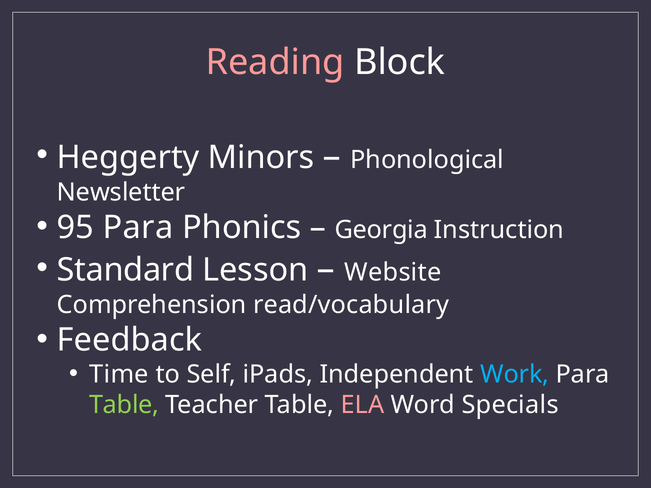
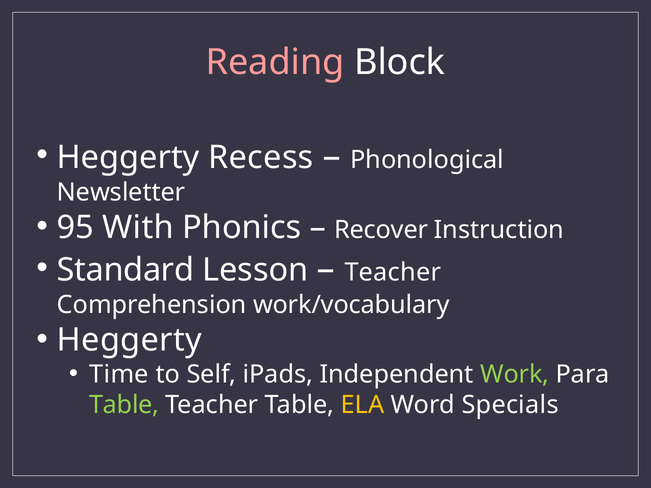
Minors: Minors -> Recess
95 Para: Para -> With
Georgia: Georgia -> Recover
Website at (393, 273): Website -> Teacher
read/vocabulary: read/vocabulary -> work/vocabulary
Feedback at (129, 340): Feedback -> Heggerty
Work colour: light blue -> light green
ELA colour: pink -> yellow
